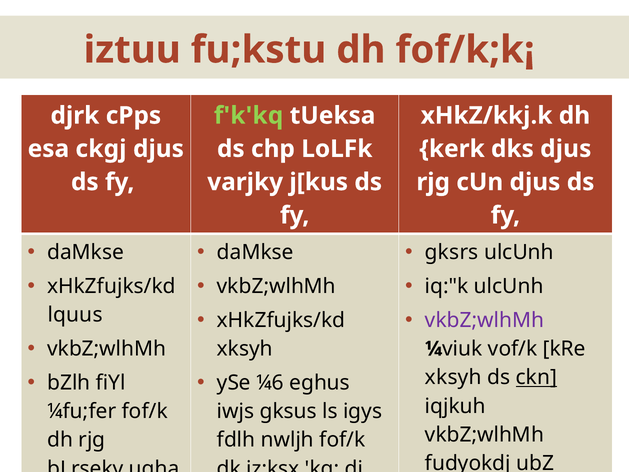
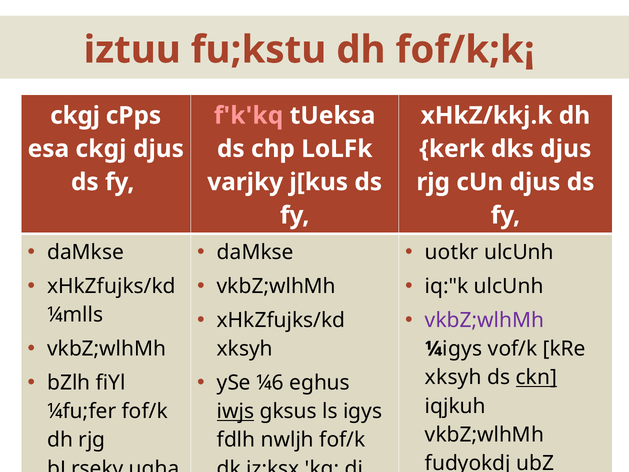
djrk at (75, 116): djrk -> ckgj
f'k'kq colour: light green -> pink
gksrs: gksrs -> uotkr
lquus: lquus -> ¼mlls
viuk at (462, 349): viuk -> igys
iwjs underline: none -> present
